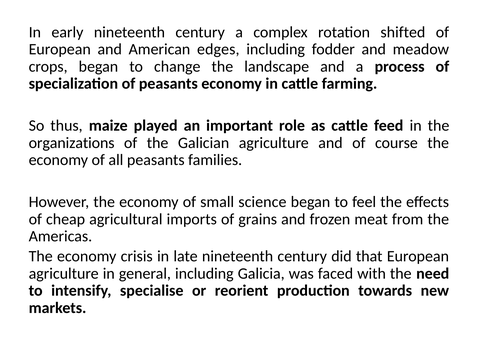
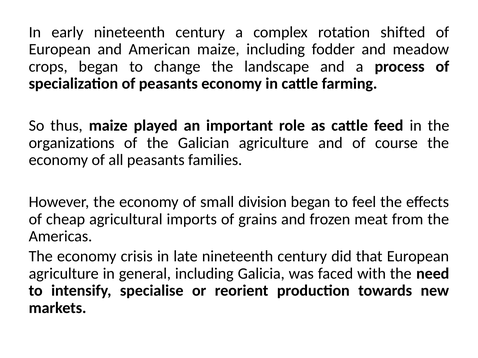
American edges: edges -> maize
science: science -> division
